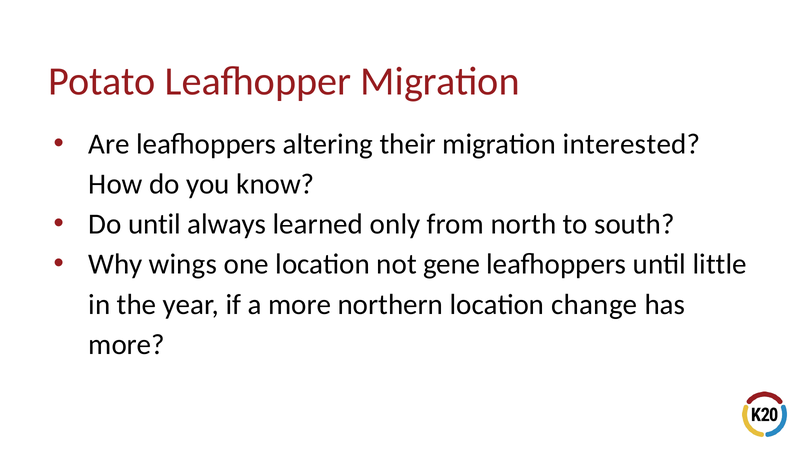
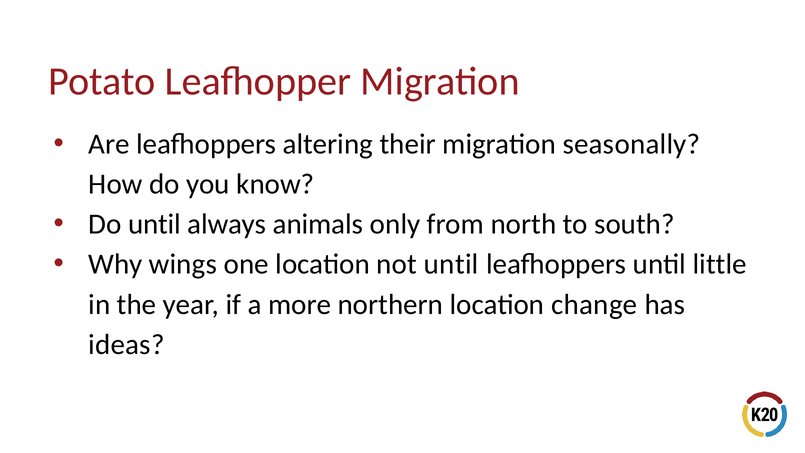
interested: interested -> seasonally
learned: learned -> animals
not gene: gene -> until
more at (127, 344): more -> ideas
